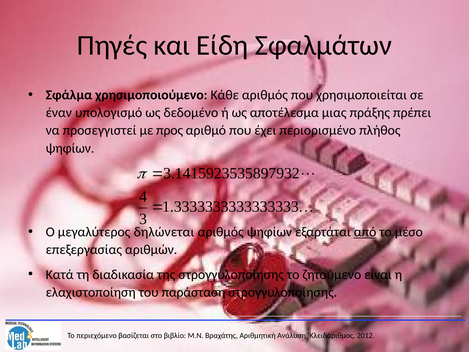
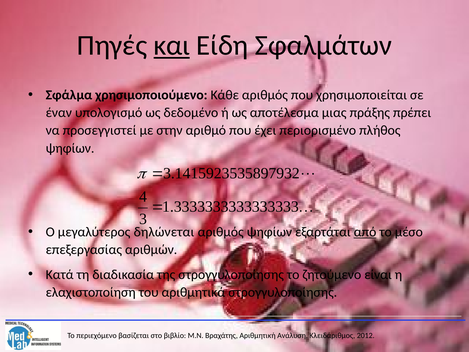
και underline: none -> present
προς: προς -> στην
παράσταση: παράσταση -> αριθμητικά
